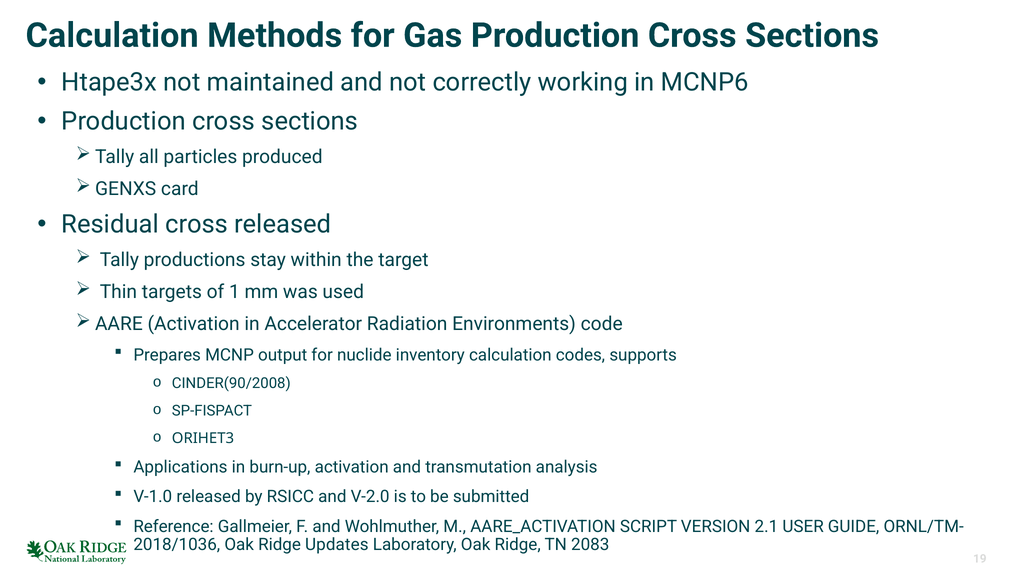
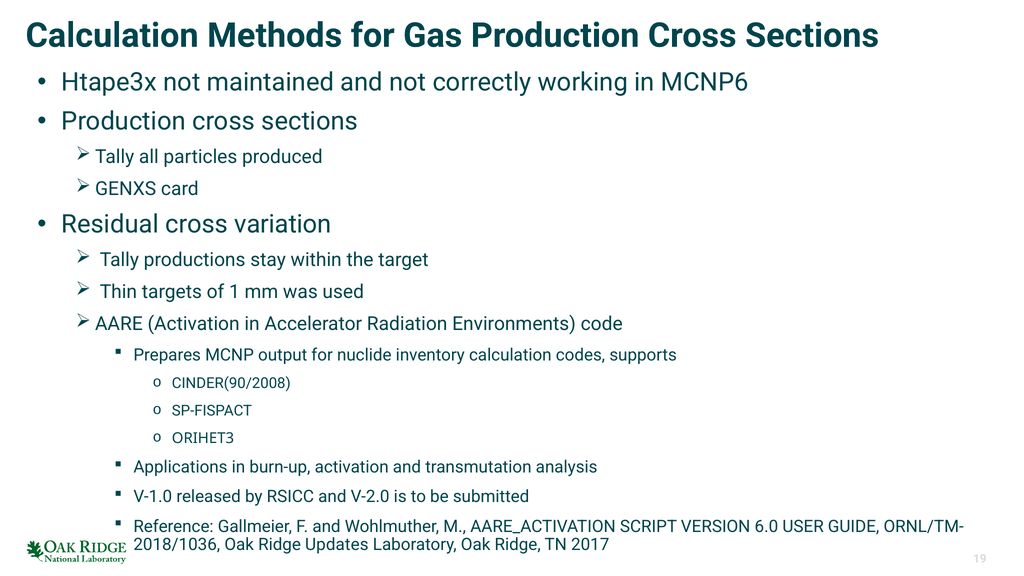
cross released: released -> variation
2.1: 2.1 -> 6.0
2083: 2083 -> 2017
